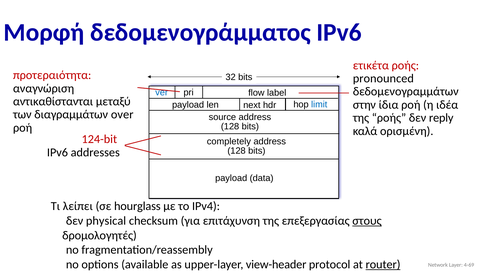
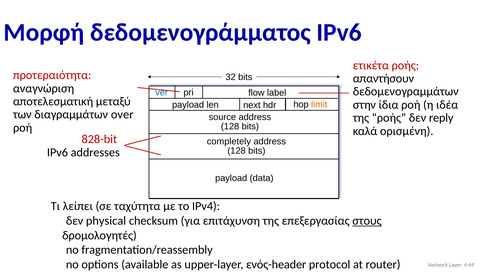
pronounced: pronounced -> απαντήσουν
αντικαθίστανται: αντικαθίστανται -> αποτελεσματική
limit colour: blue -> orange
124-bit: 124-bit -> 828-bit
hourglass: hourglass -> ταχύτητα
view-header: view-header -> ενός-header
router underline: present -> none
